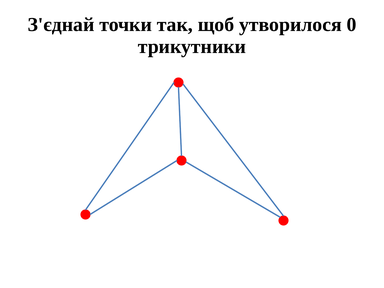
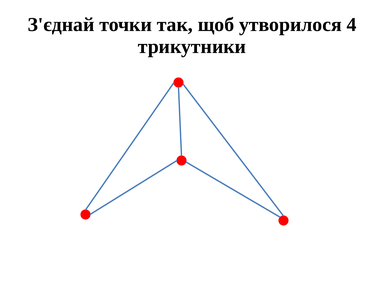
0: 0 -> 4
